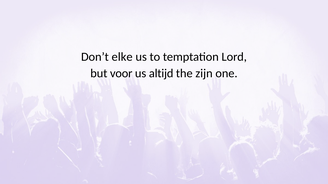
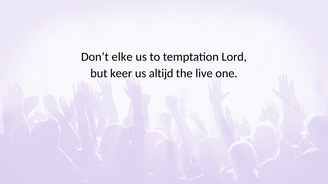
voor: voor -> keer
zijn: zijn -> live
